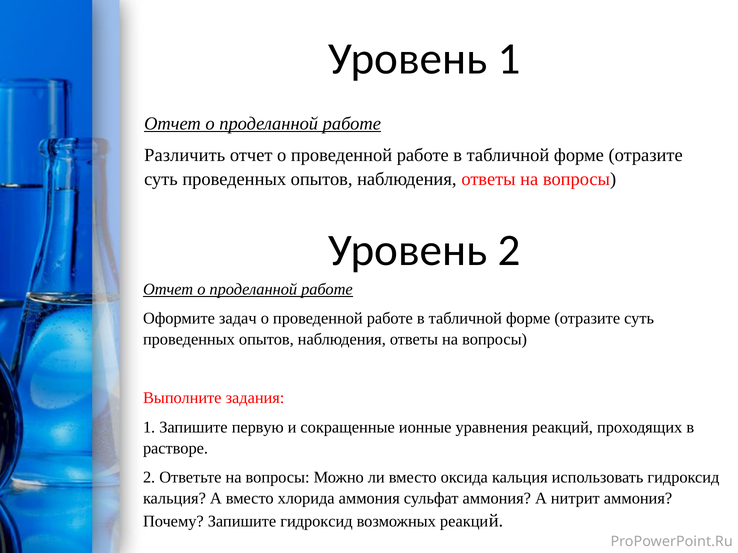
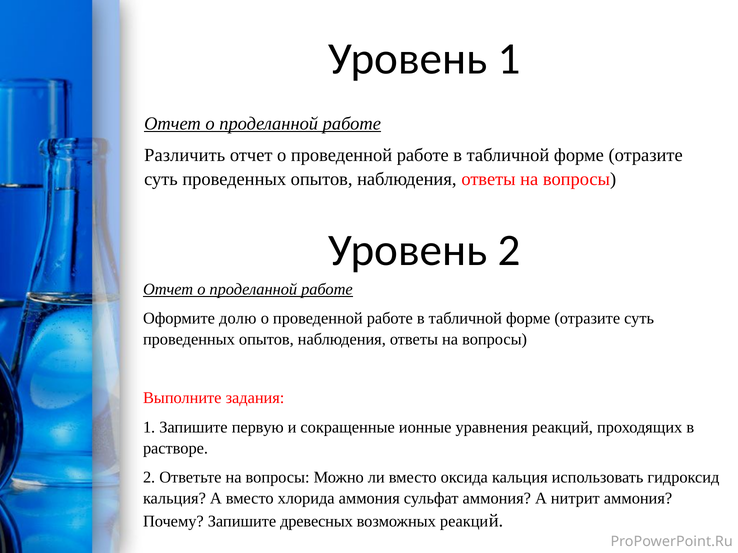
задач: задач -> долю
Запишите гидроксид: гидроксид -> древесных
